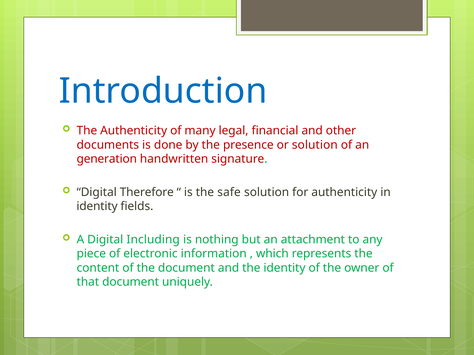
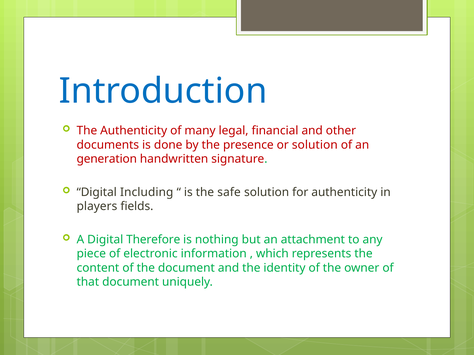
Therefore: Therefore -> Including
identity at (97, 207): identity -> players
Including: Including -> Therefore
